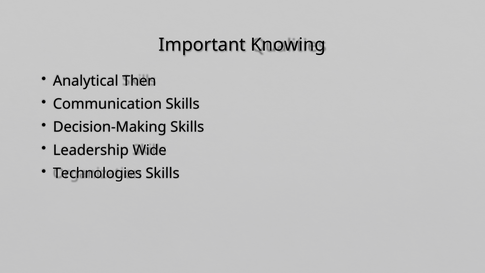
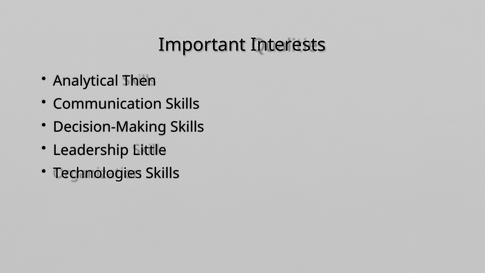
Knowing: Knowing -> Interests
Wide: Wide -> Little
